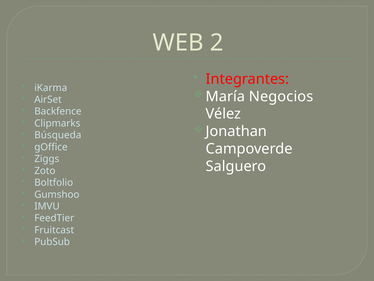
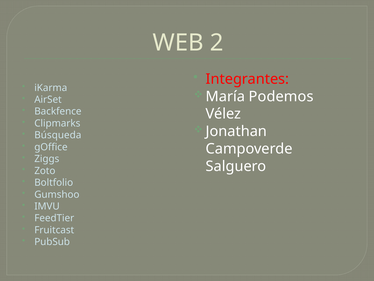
Negocios: Negocios -> Podemos
